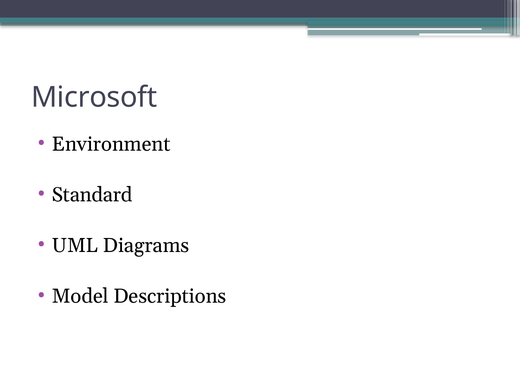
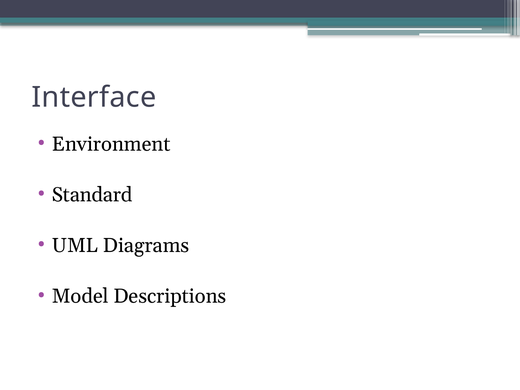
Microsoft: Microsoft -> Interface
